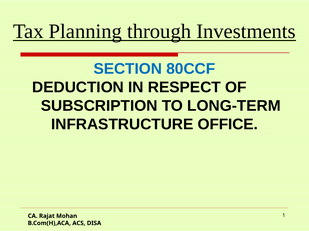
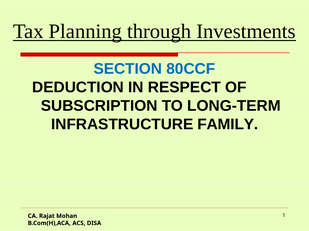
OFFICE: OFFICE -> FAMILY
